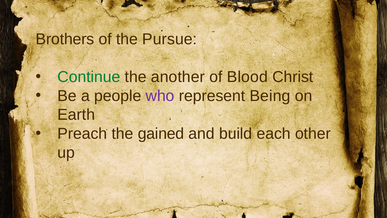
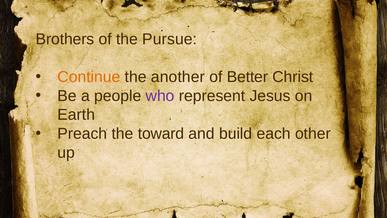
Continue colour: green -> orange
Blood: Blood -> Better
Being: Being -> Jesus
gained: gained -> toward
